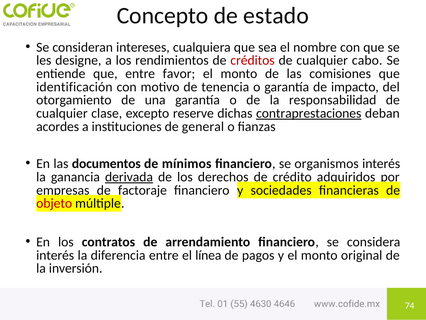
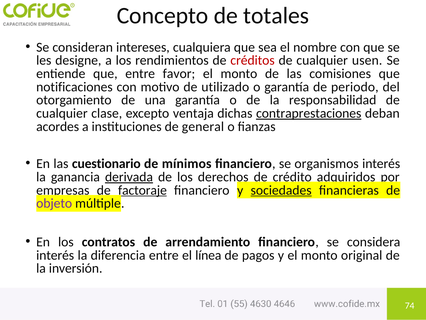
estado: estado -> totales
cabo: cabo -> usen
identificación: identificación -> notificaciones
tenencia: tenencia -> utilizado
impacto: impacto -> periodo
reserve: reserve -> ventaja
documentos: documentos -> cuestionario
factoraje underline: none -> present
sociedades underline: none -> present
objeto colour: red -> purple
